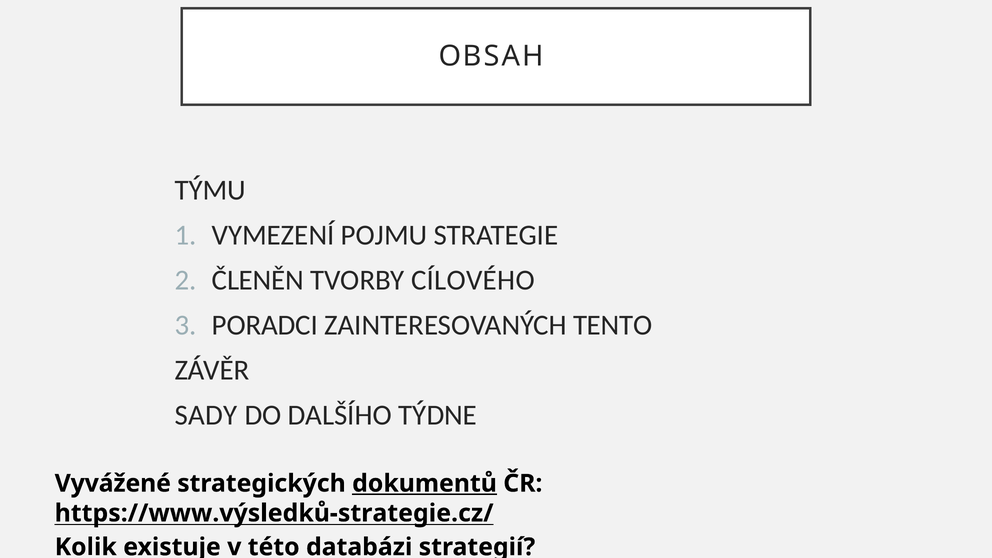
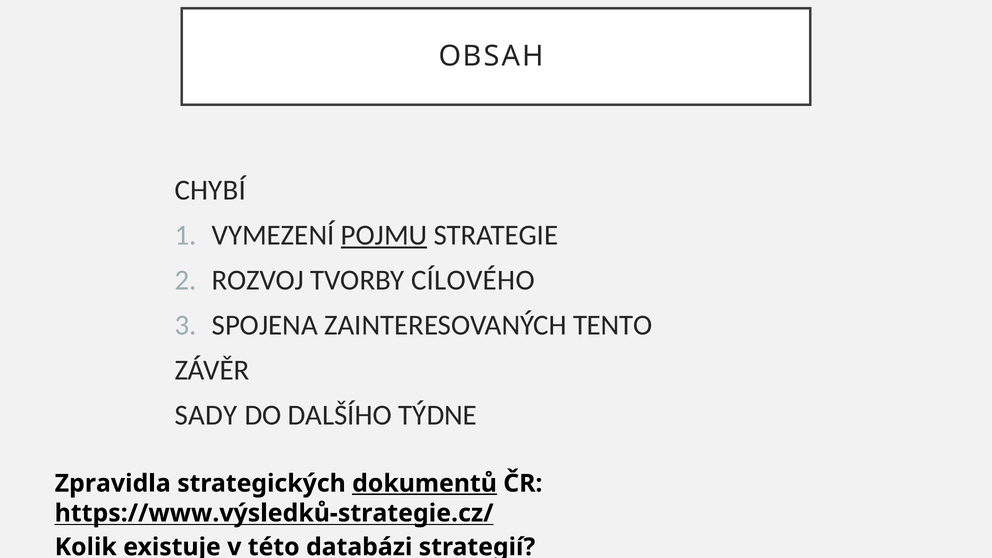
TÝMU: TÝMU -> CHYBÍ
POJMU underline: none -> present
ČLENĚN: ČLENĚN -> ROZVOJ
PORADCI: PORADCI -> SPOJENA
Vyvážené: Vyvážené -> Zpravidla
